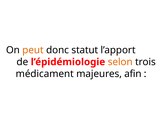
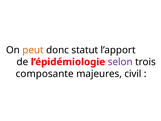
selon colour: orange -> purple
médicament: médicament -> composante
afin: afin -> civil
